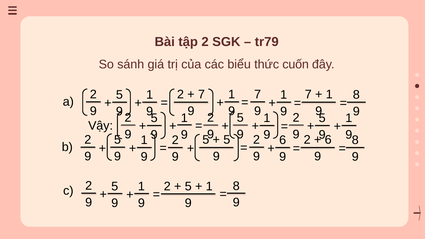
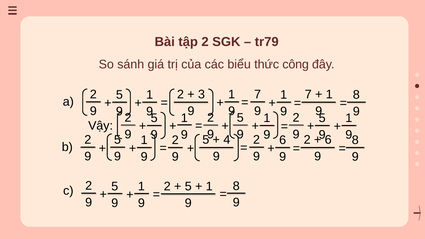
cuốn: cuốn -> công
7 at (201, 95): 7 -> 3
5 at (227, 140): 5 -> 4
